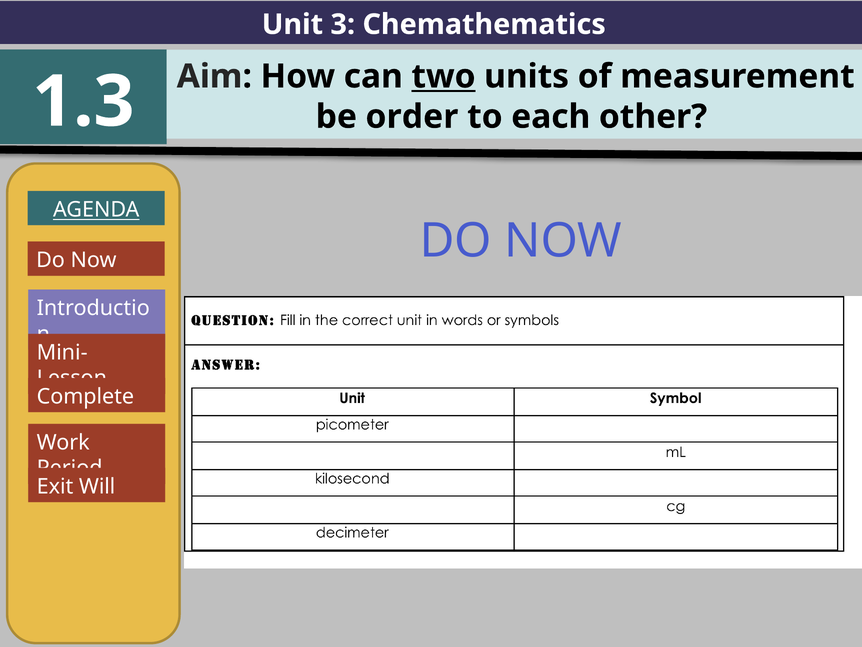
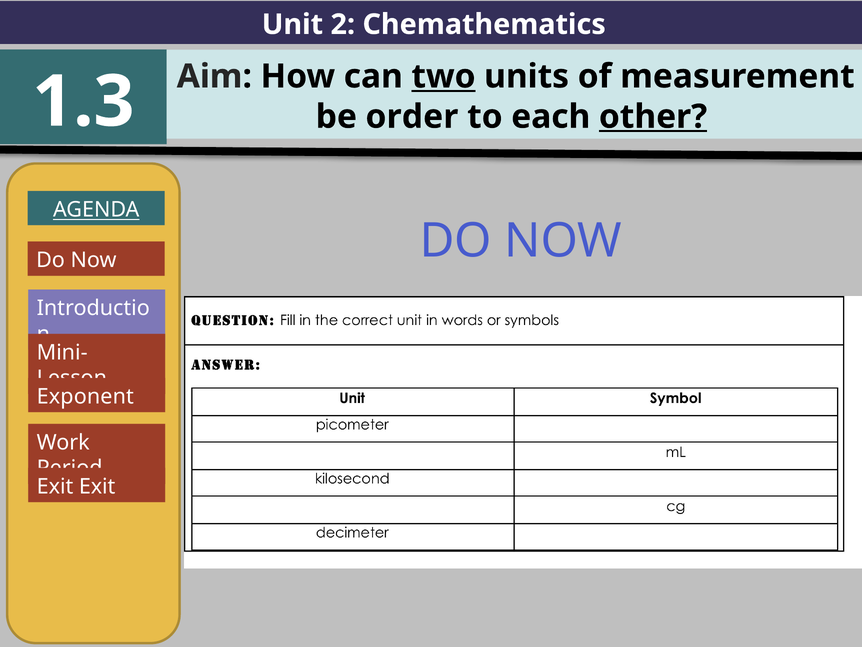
3: 3 -> 2
other underline: none -> present
Complete: Complete -> Exponent
Exit Will: Will -> Exit
